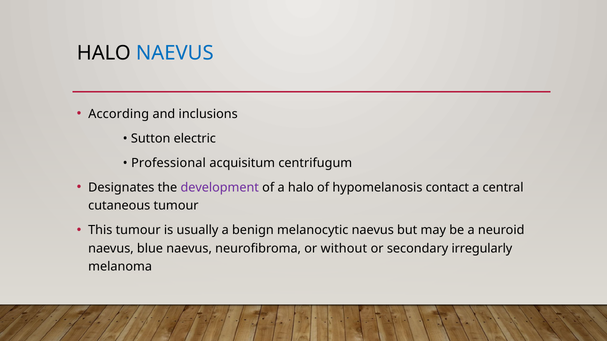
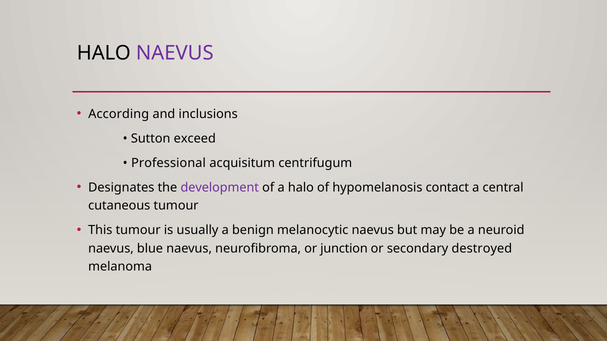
NAEVUS at (175, 53) colour: blue -> purple
electric: electric -> exceed
without: without -> junction
irregularly: irregularly -> destroyed
